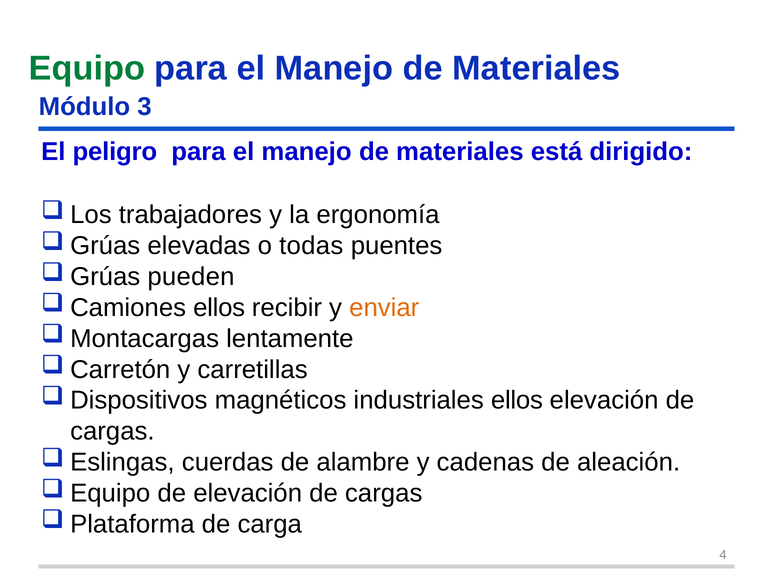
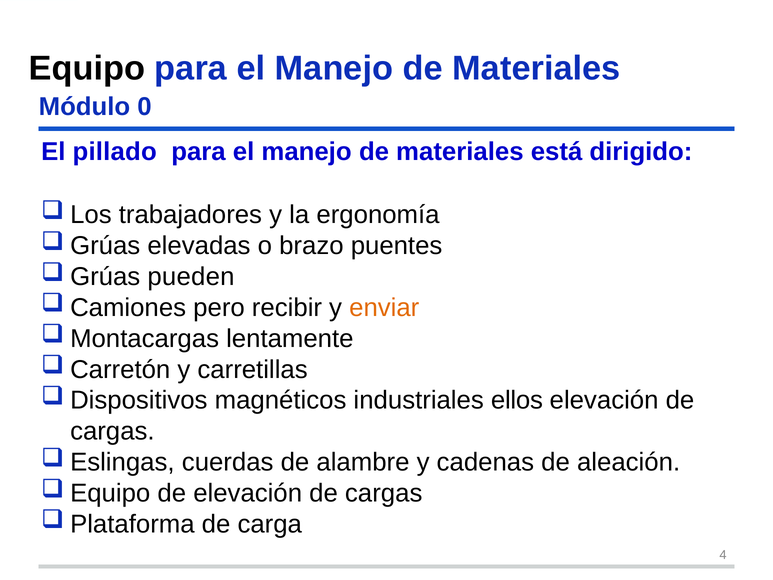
Equipo colour: green -> black
3: 3 -> 0
peligro: peligro -> pillado
todas: todas -> brazo
ellos at (219, 308): ellos -> pero
